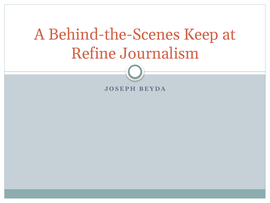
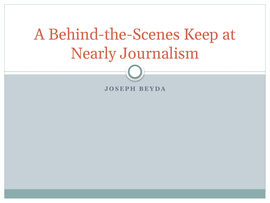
Refine: Refine -> Nearly
